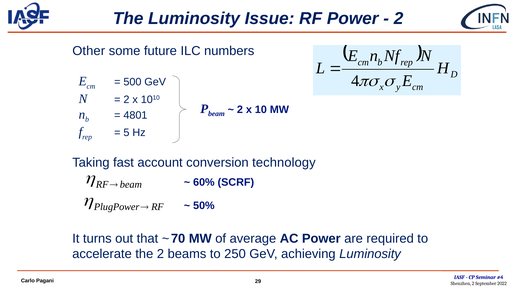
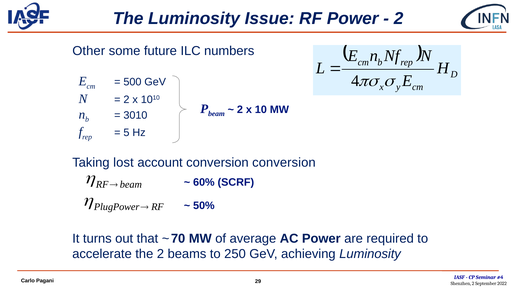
4801: 4801 -> 3010
fast: fast -> lost
conversion technology: technology -> conversion
